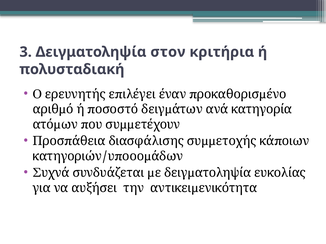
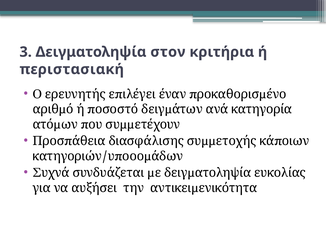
πολυσταδιακή: πολυσταδιακή -> περιστασιακή
